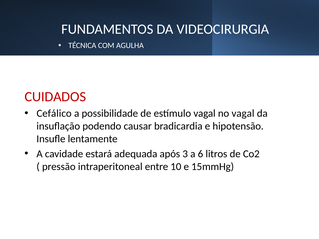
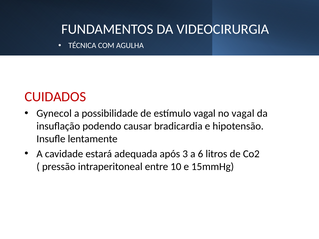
Cefálico: Cefálico -> Gynecol
